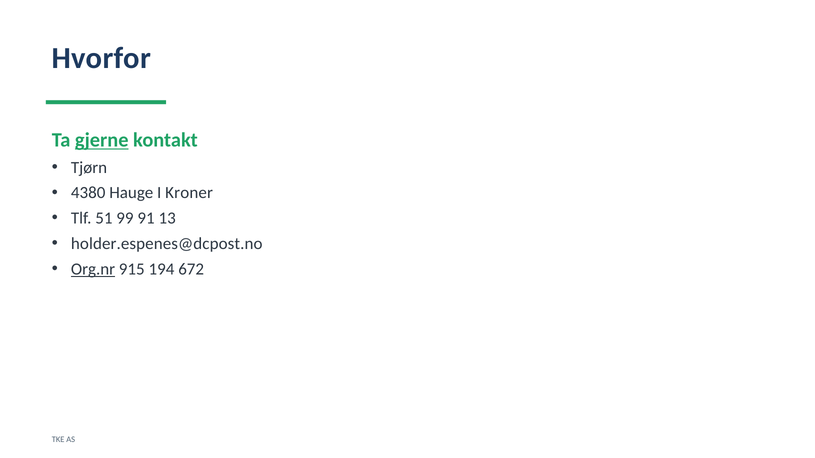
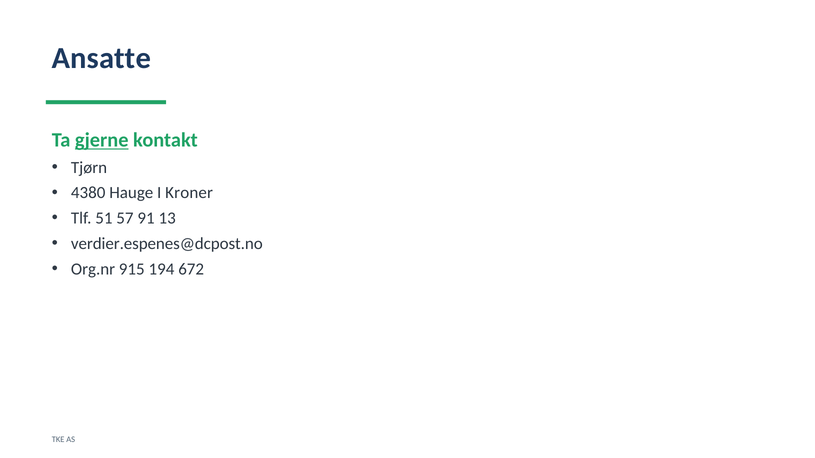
Hvorfor: Hvorfor -> Ansatte
99: 99 -> 57
holder.espenes@dcpost.no: holder.espenes@dcpost.no -> verdier.espenes@dcpost.no
Org.nr underline: present -> none
